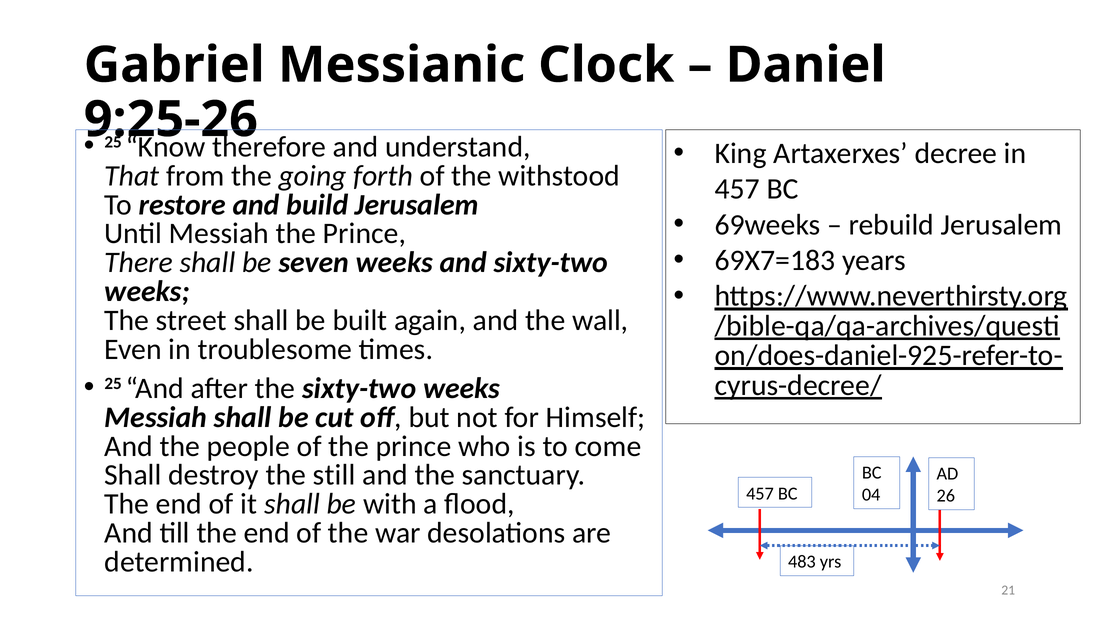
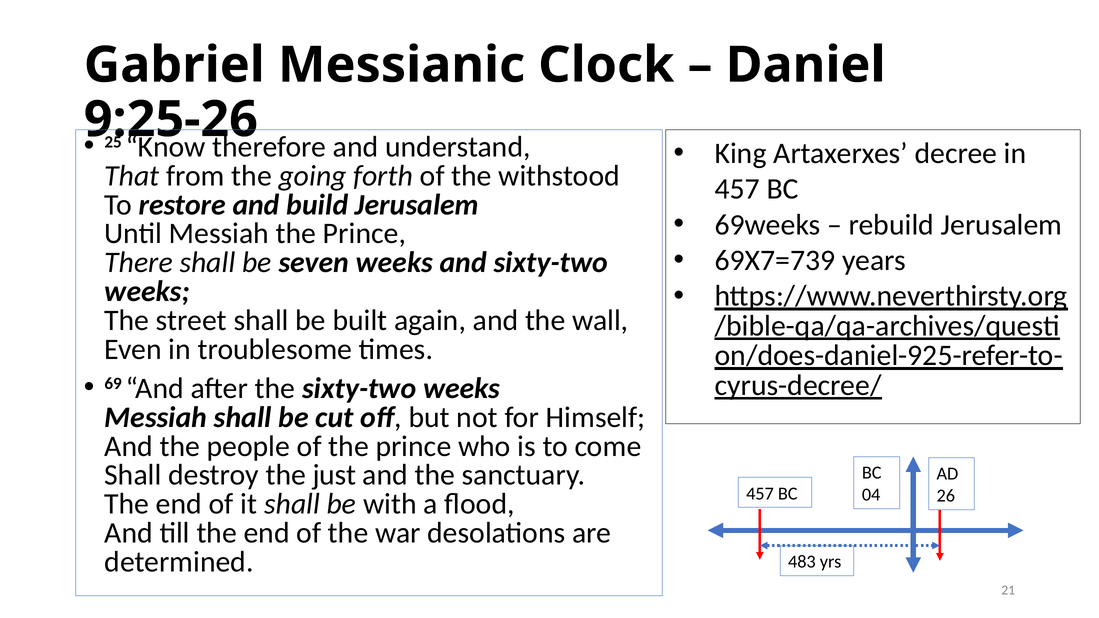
69X7=183: 69X7=183 -> 69X7=739
25 at (113, 384): 25 -> 69
still: still -> just
